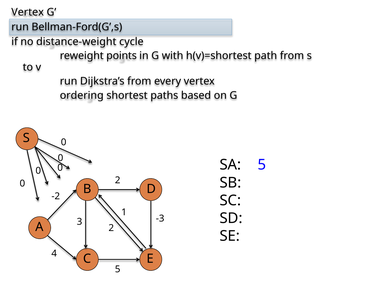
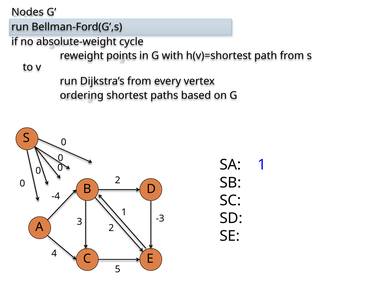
Vertex at (28, 12): Vertex -> Nodes
distance-weight: distance-weight -> absolute-weight
A 5: 5 -> 1
-2: -2 -> -4
